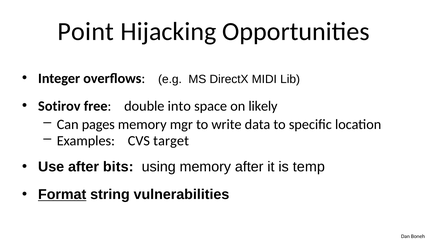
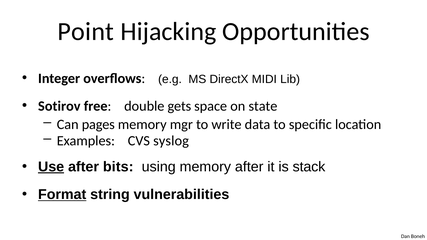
into: into -> gets
likely: likely -> state
target: target -> syslog
Use underline: none -> present
temp: temp -> stack
